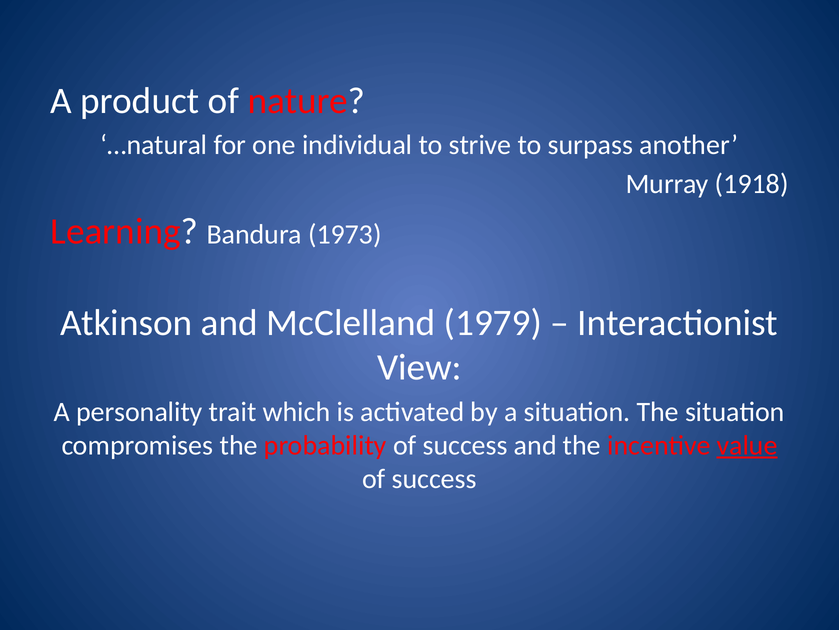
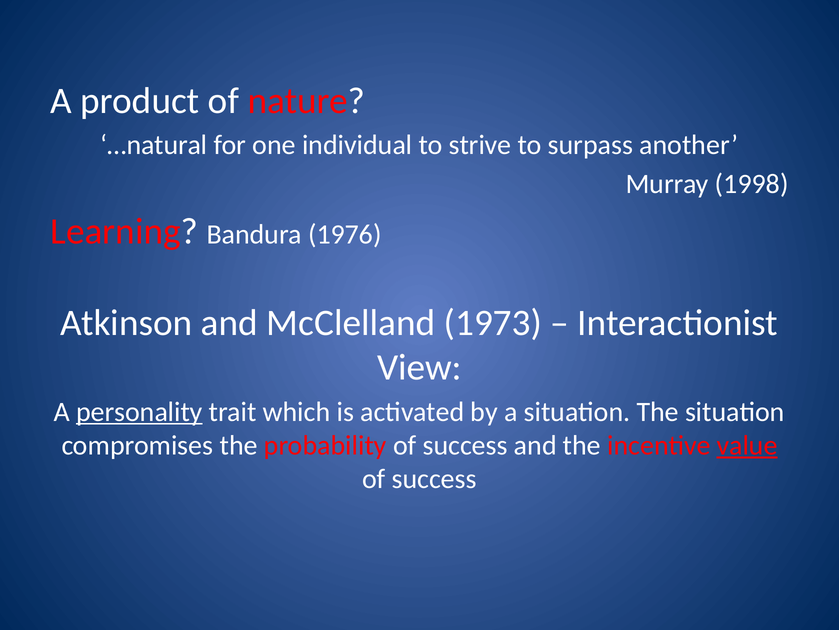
1918: 1918 -> 1998
1973: 1973 -> 1976
1979: 1979 -> 1973
personality underline: none -> present
